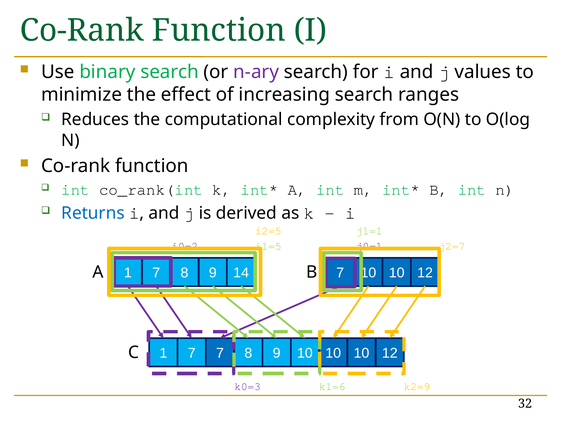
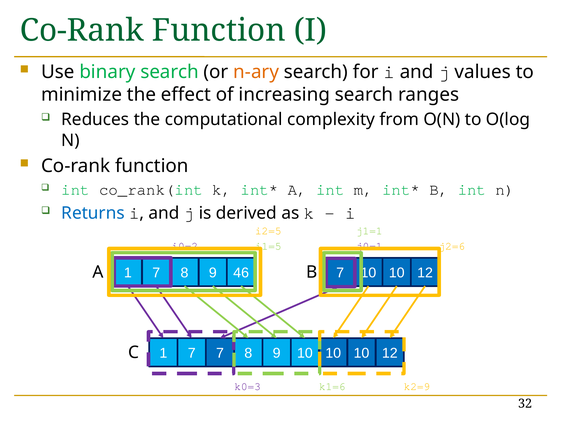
n-ary colour: purple -> orange
j2=7: j2=7 -> j2=6
14: 14 -> 46
